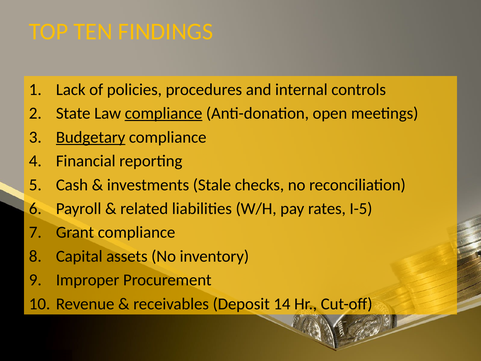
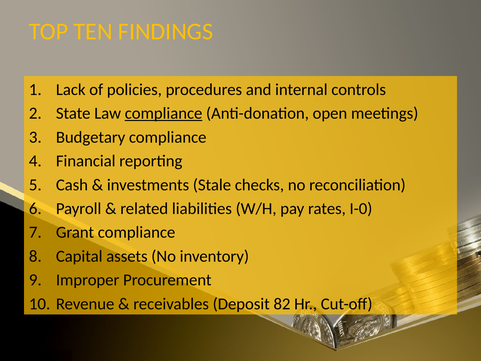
Budgetary underline: present -> none
I-5: I-5 -> I-0
14: 14 -> 82
